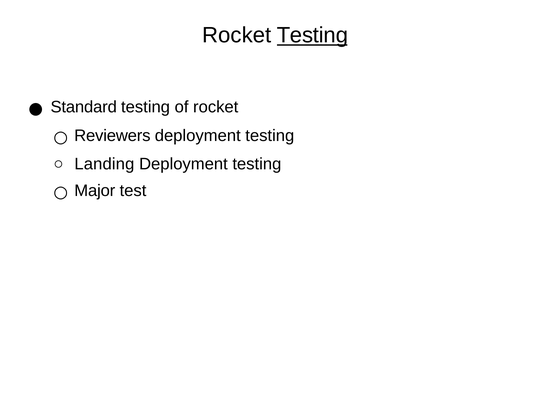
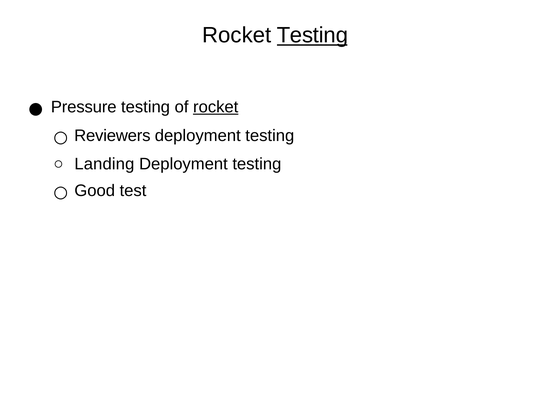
Standard: Standard -> Pressure
rocket at (216, 107) underline: none -> present
Major: Major -> Good
